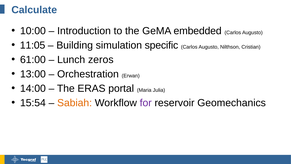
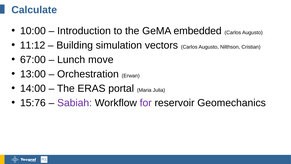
11:05: 11:05 -> 11:12
specific: specific -> vectors
61:00: 61:00 -> 67:00
zeros: zeros -> move
15:54: 15:54 -> 15:76
Sabiah colour: orange -> purple
